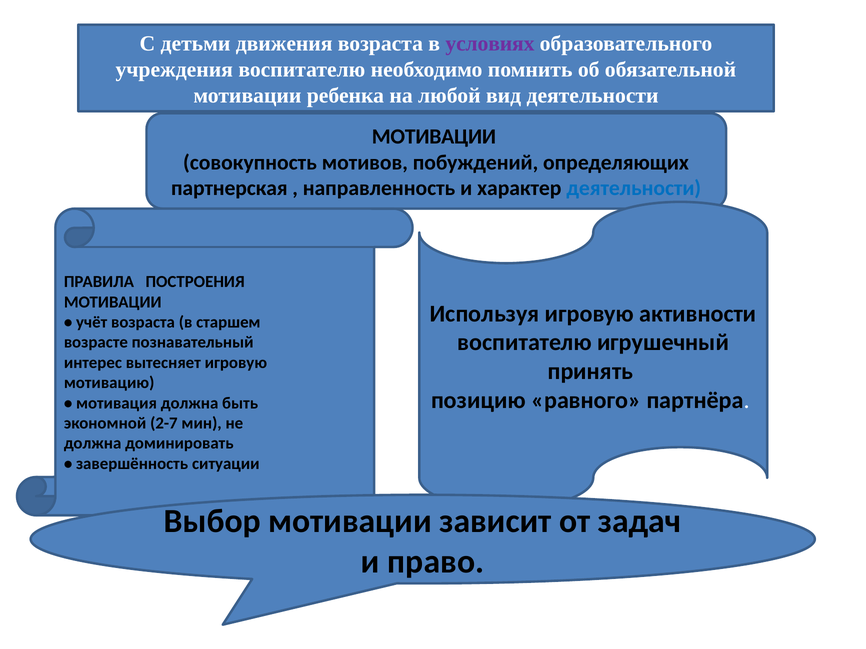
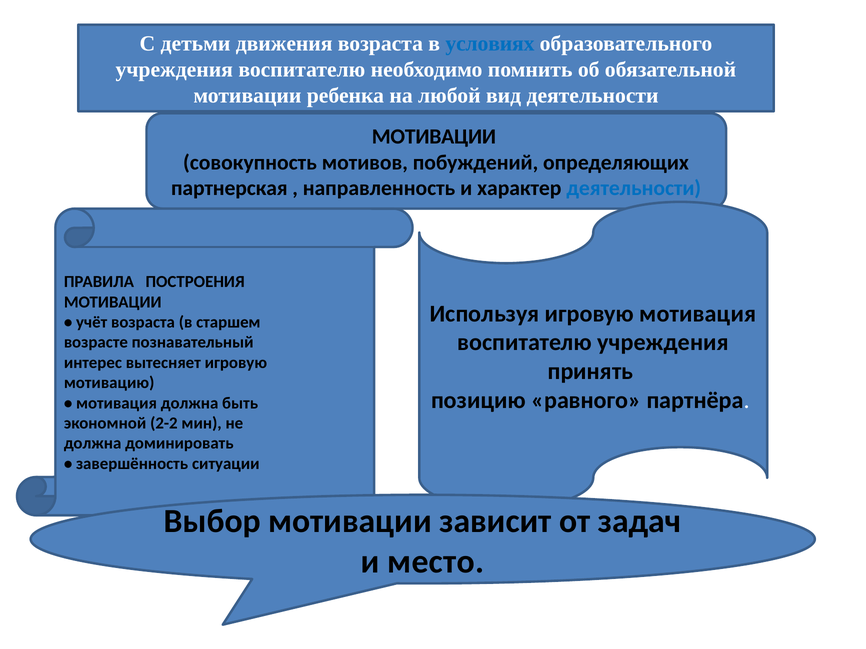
условиях colour: purple -> blue
игровую активности: активности -> мотивация
воспитателю игрушечный: игрушечный -> учреждения
2-7: 2-7 -> 2-2
право: право -> место
